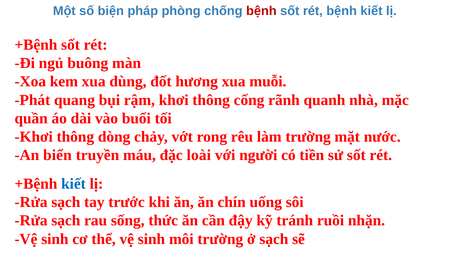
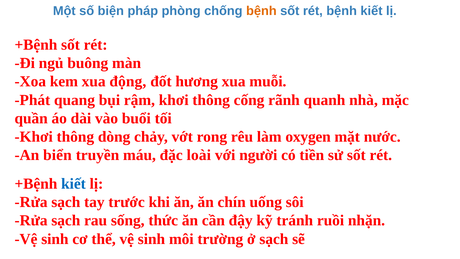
bệnh at (261, 11) colour: red -> orange
dùng: dùng -> động
làm trường: trường -> oxygen
